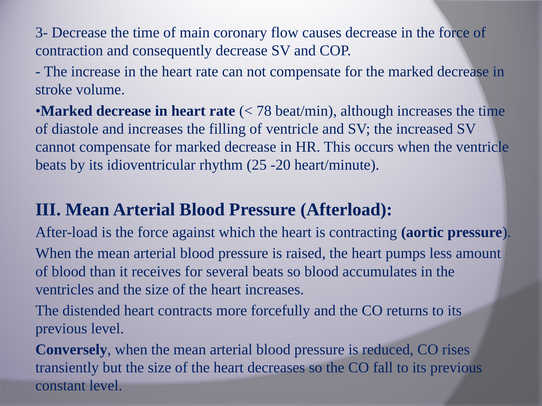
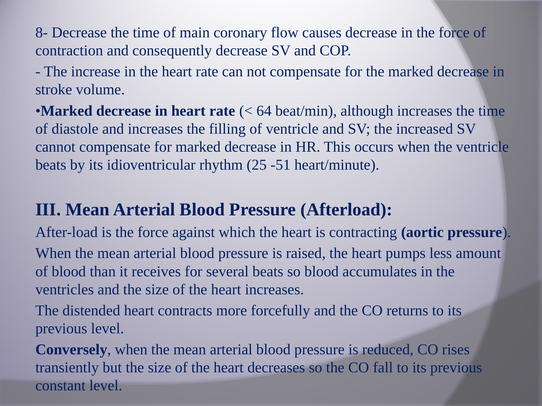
3-: 3- -> 8-
78: 78 -> 64
-20: -20 -> -51
